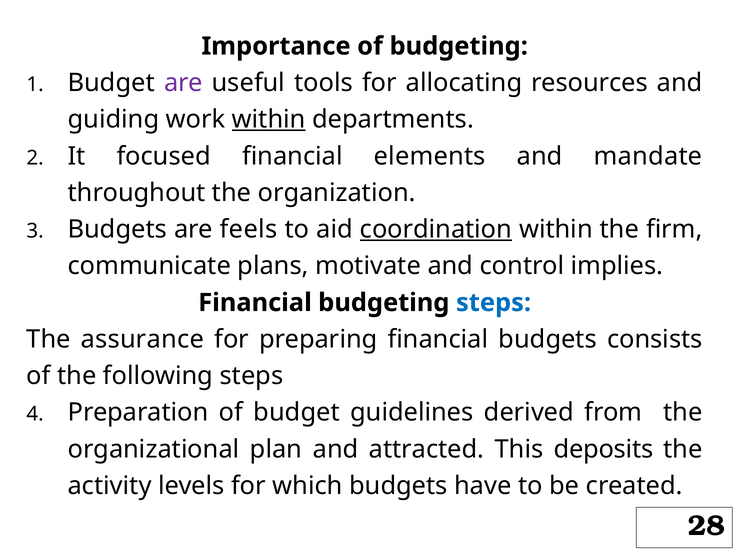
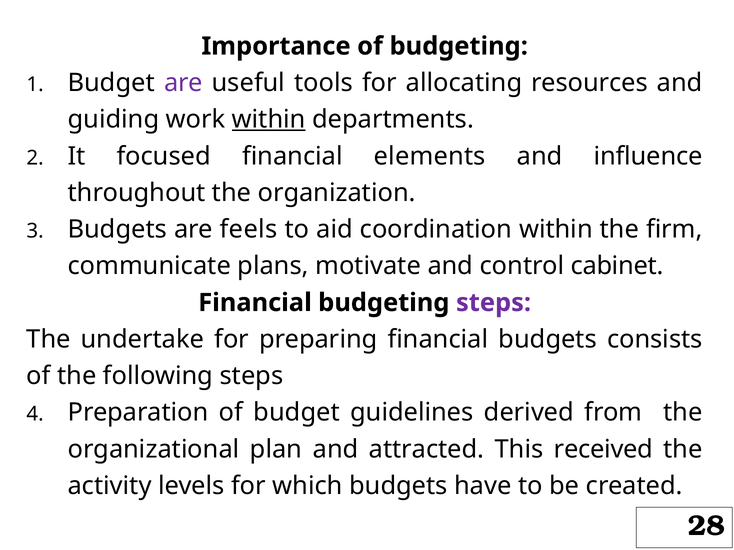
mandate: mandate -> influence
coordination underline: present -> none
implies: implies -> cabinet
steps at (494, 303) colour: blue -> purple
assurance: assurance -> undertake
deposits: deposits -> received
